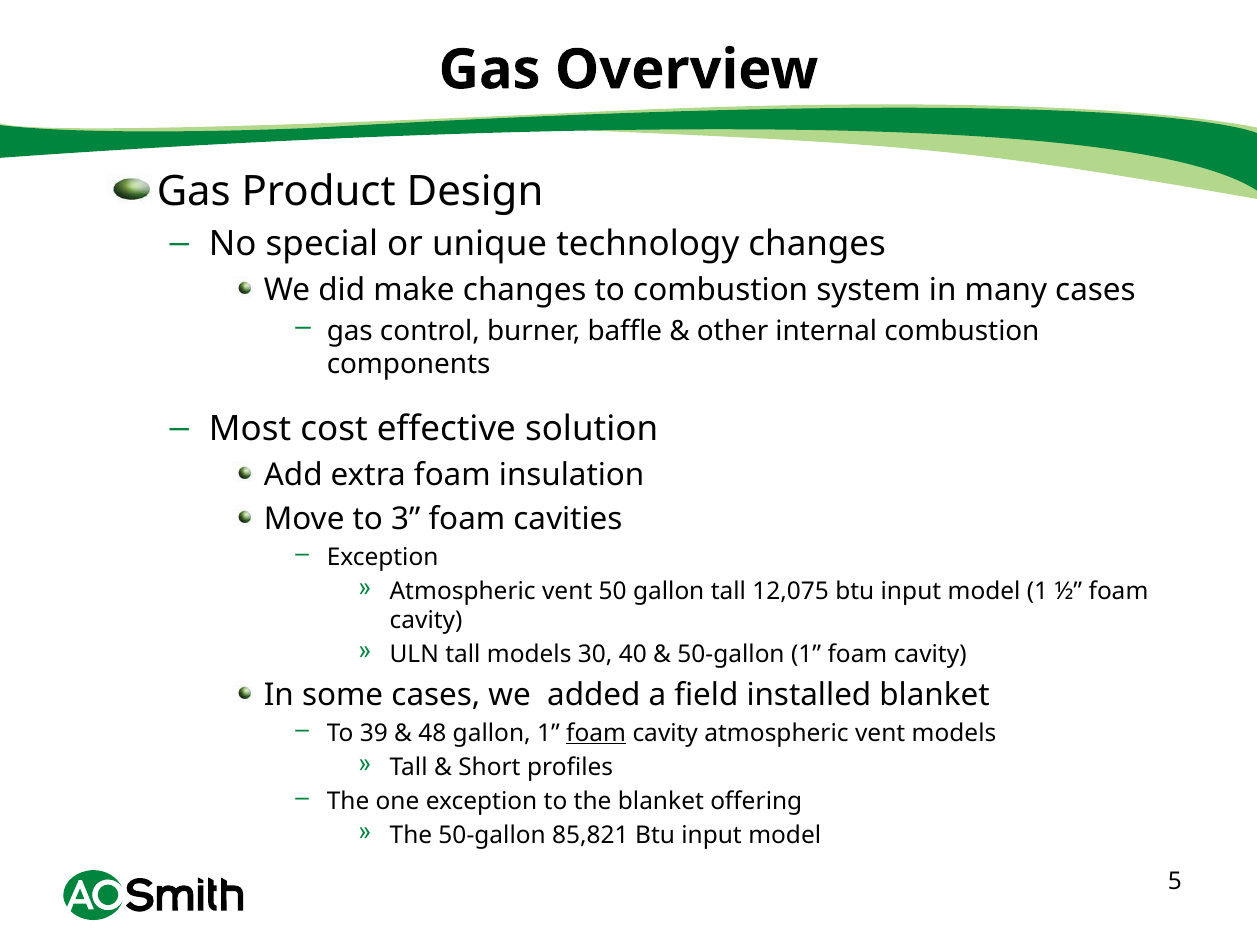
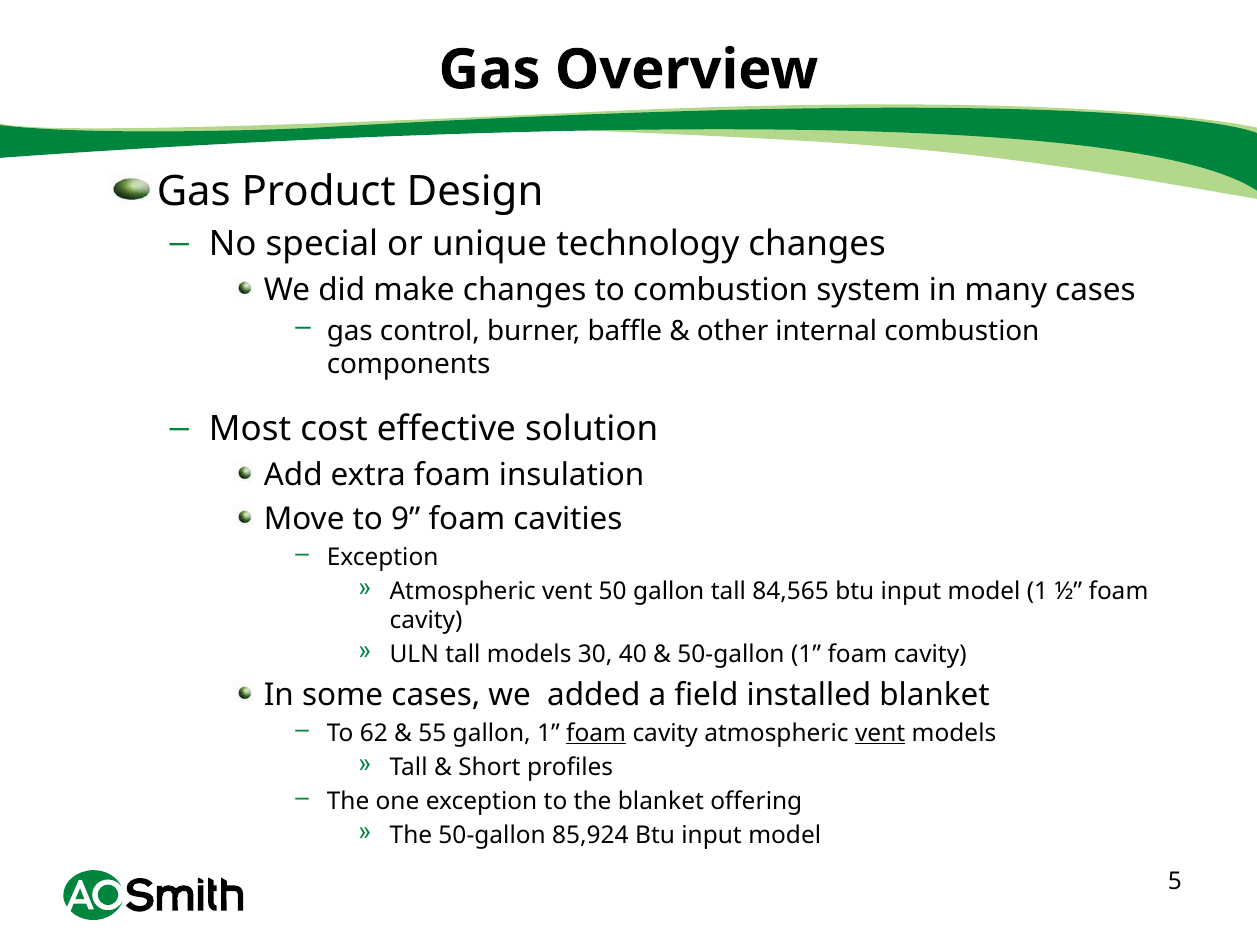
3: 3 -> 9
12,075: 12,075 -> 84,565
39: 39 -> 62
48: 48 -> 55
vent at (880, 733) underline: none -> present
85,821: 85,821 -> 85,924
